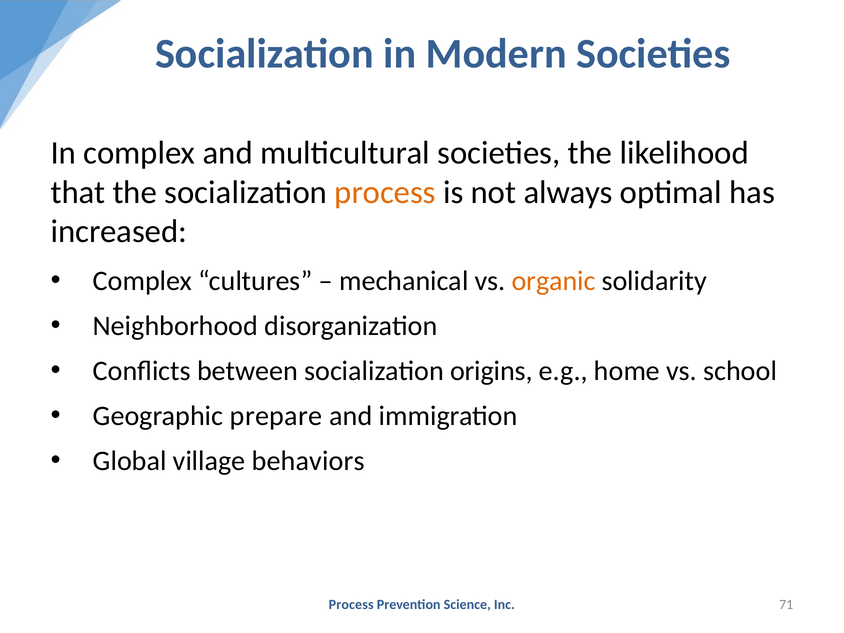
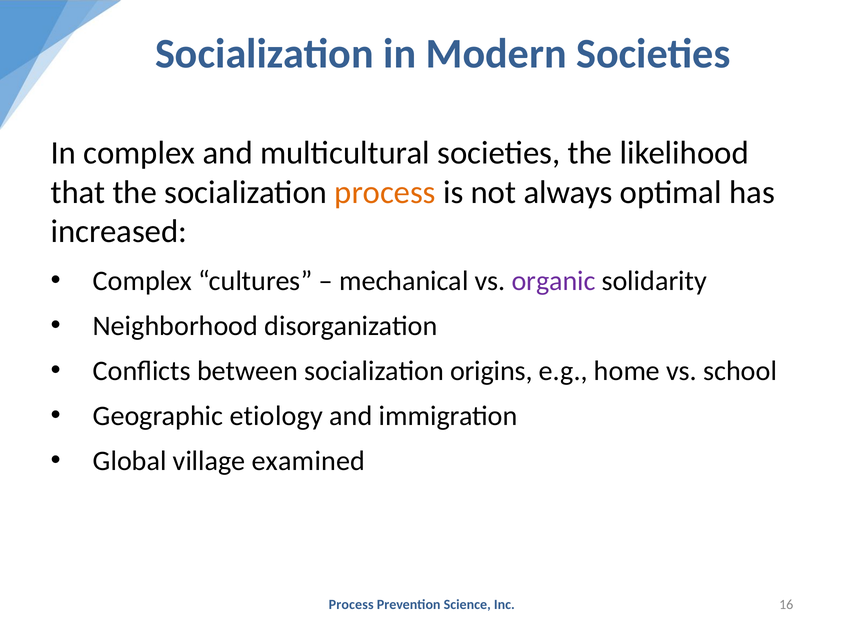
organic colour: orange -> purple
prepare: prepare -> etiology
behaviors: behaviors -> examined
71: 71 -> 16
